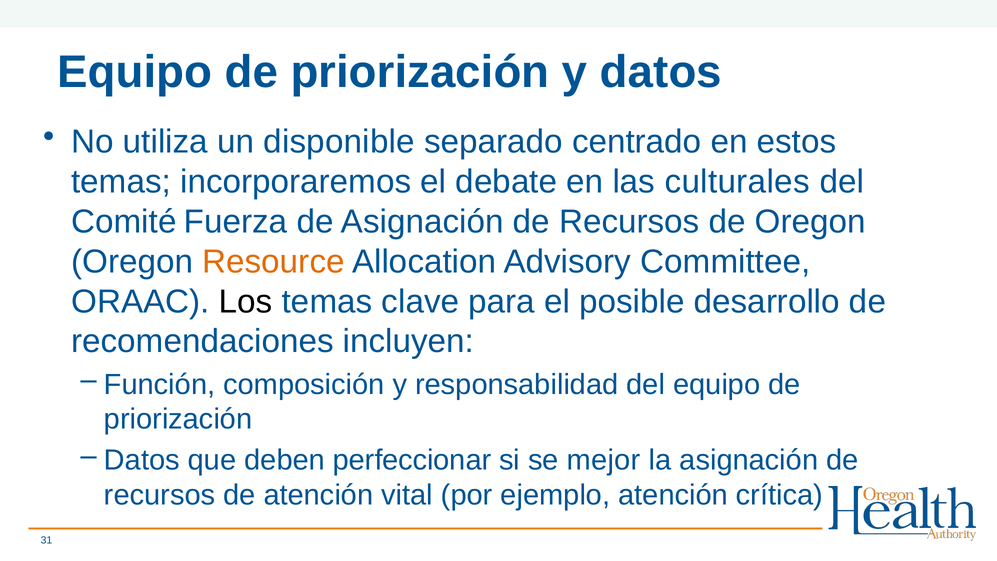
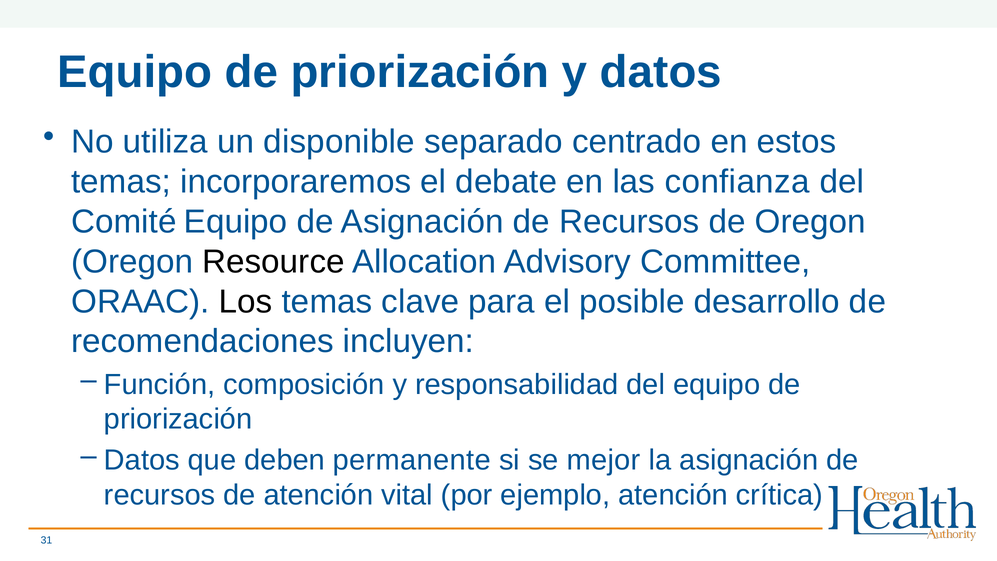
culturales: culturales -> confianza
Comité Fuerza: Fuerza -> Equipo
Resource colour: orange -> black
perfeccionar: perfeccionar -> permanente
